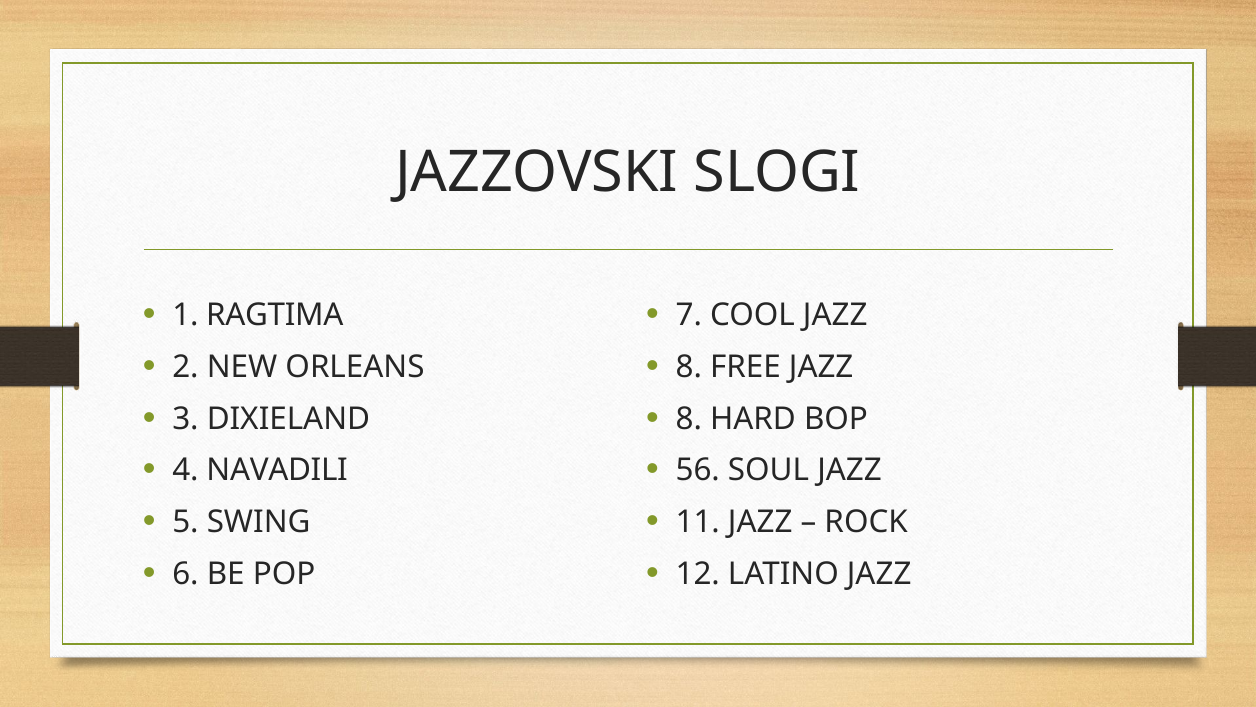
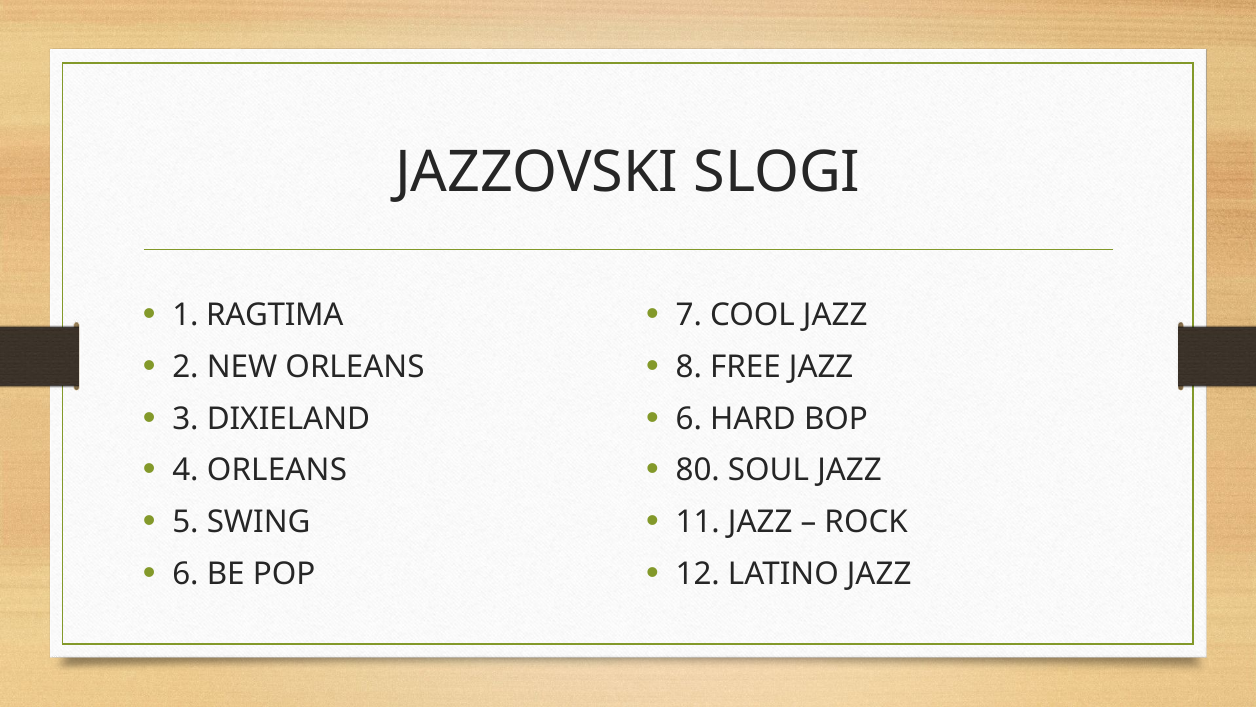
8 at (689, 418): 8 -> 6
4 NAVADILI: NAVADILI -> ORLEANS
56: 56 -> 80
